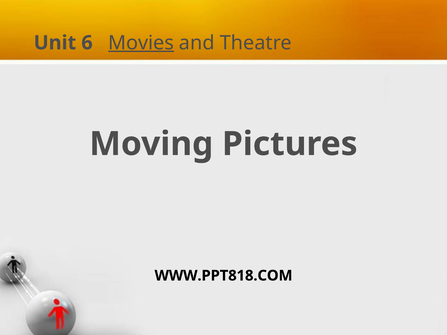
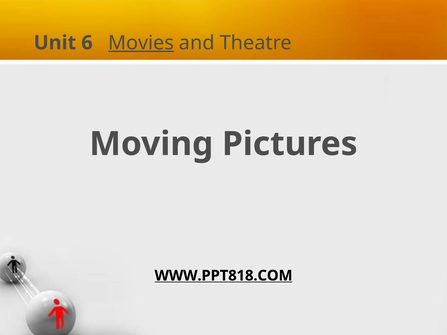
WWW.PPT818.COM underline: none -> present
